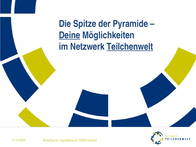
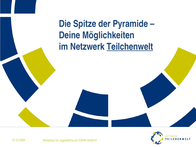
Deine underline: present -> none
